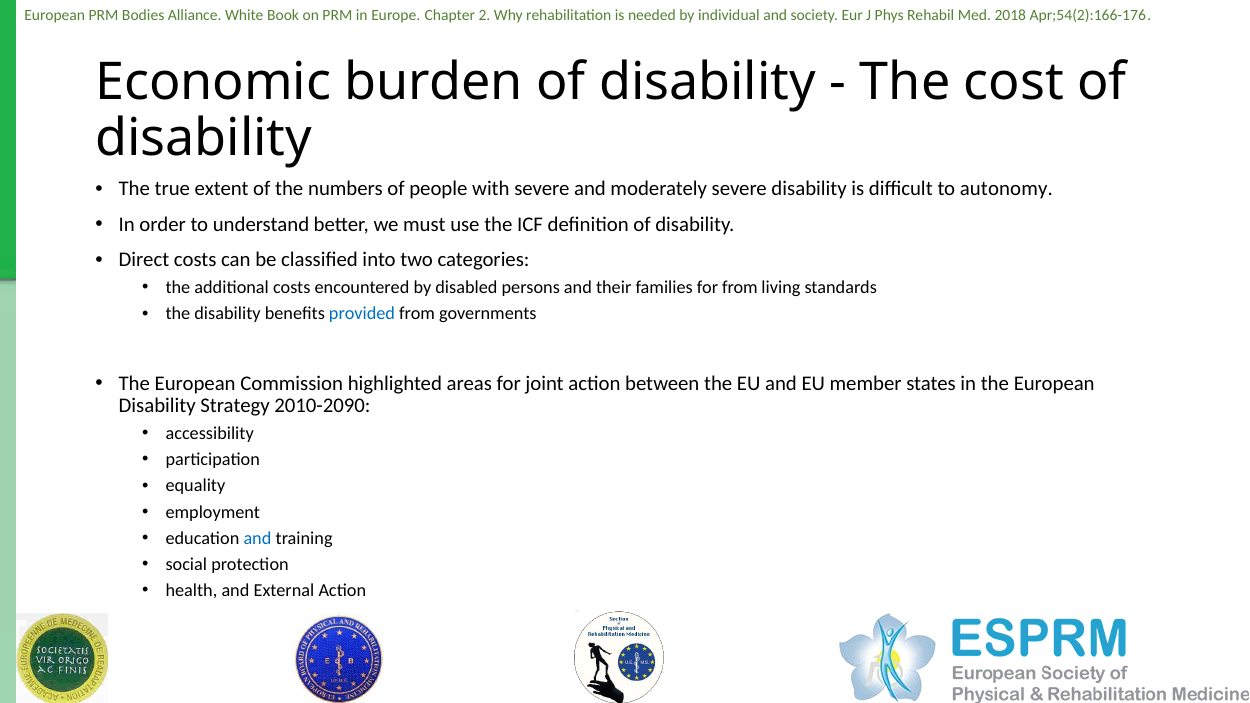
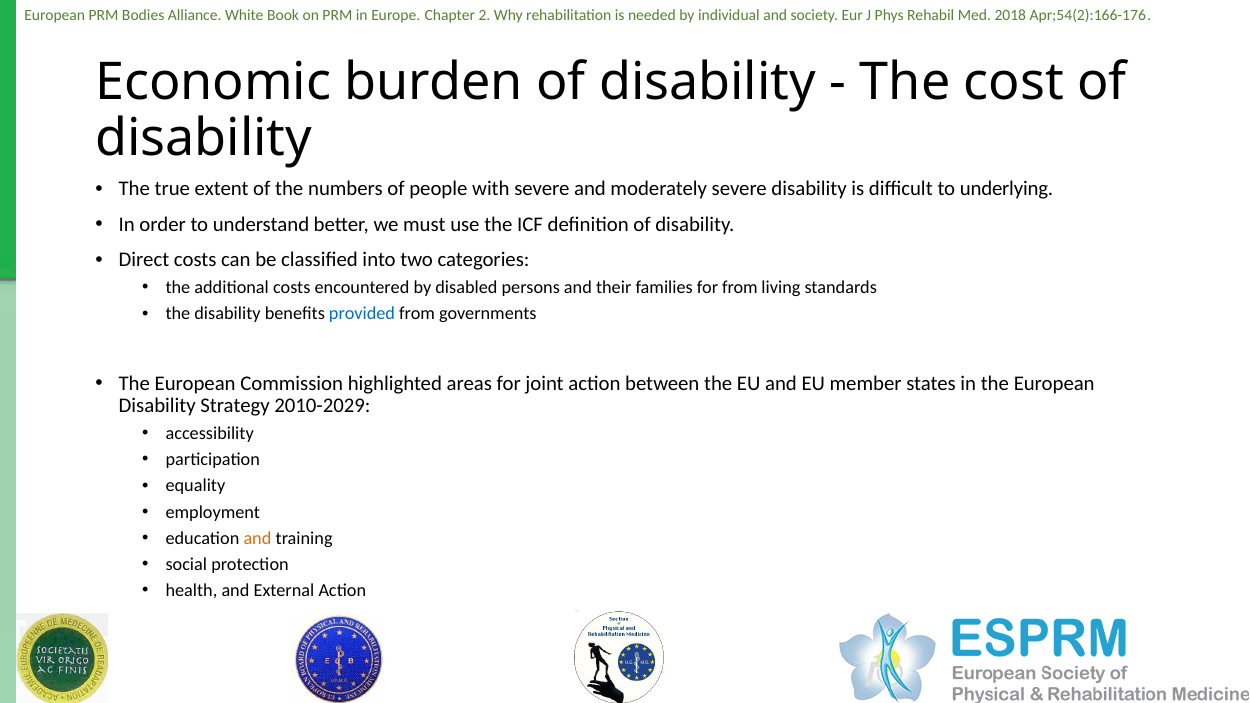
autonomy: autonomy -> underlying
2010-2090: 2010-2090 -> 2010-2029
and at (257, 538) colour: blue -> orange
